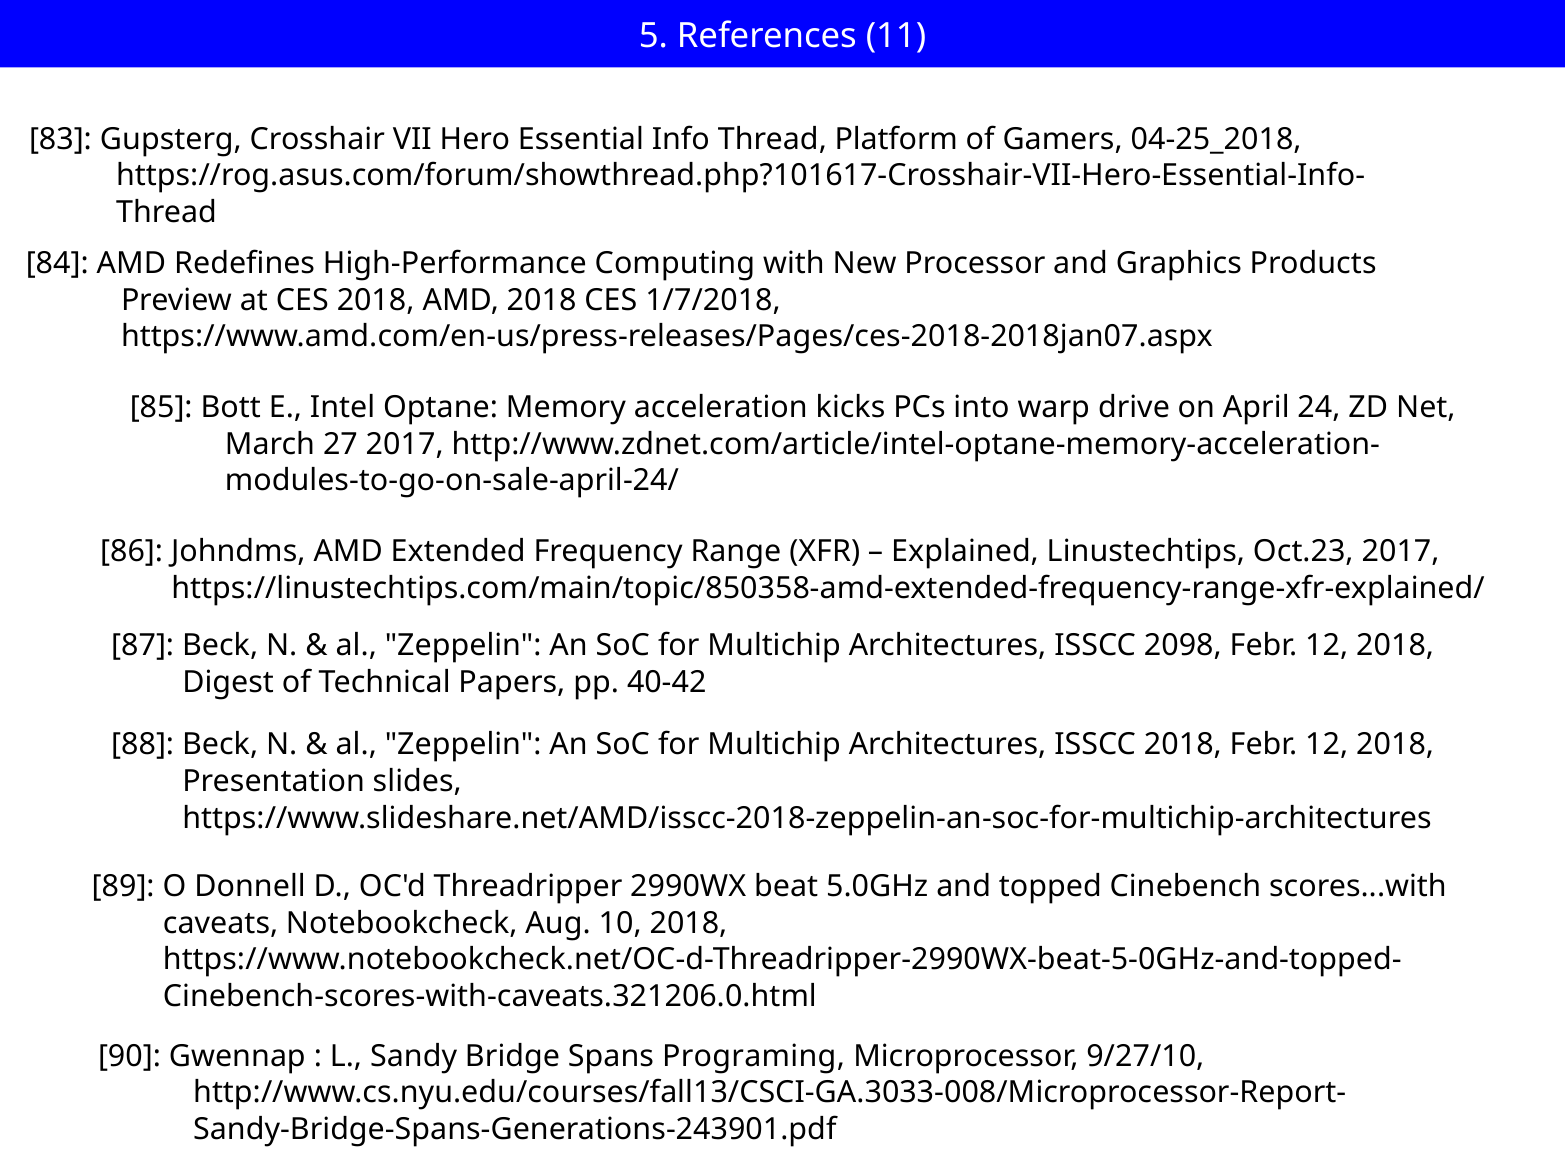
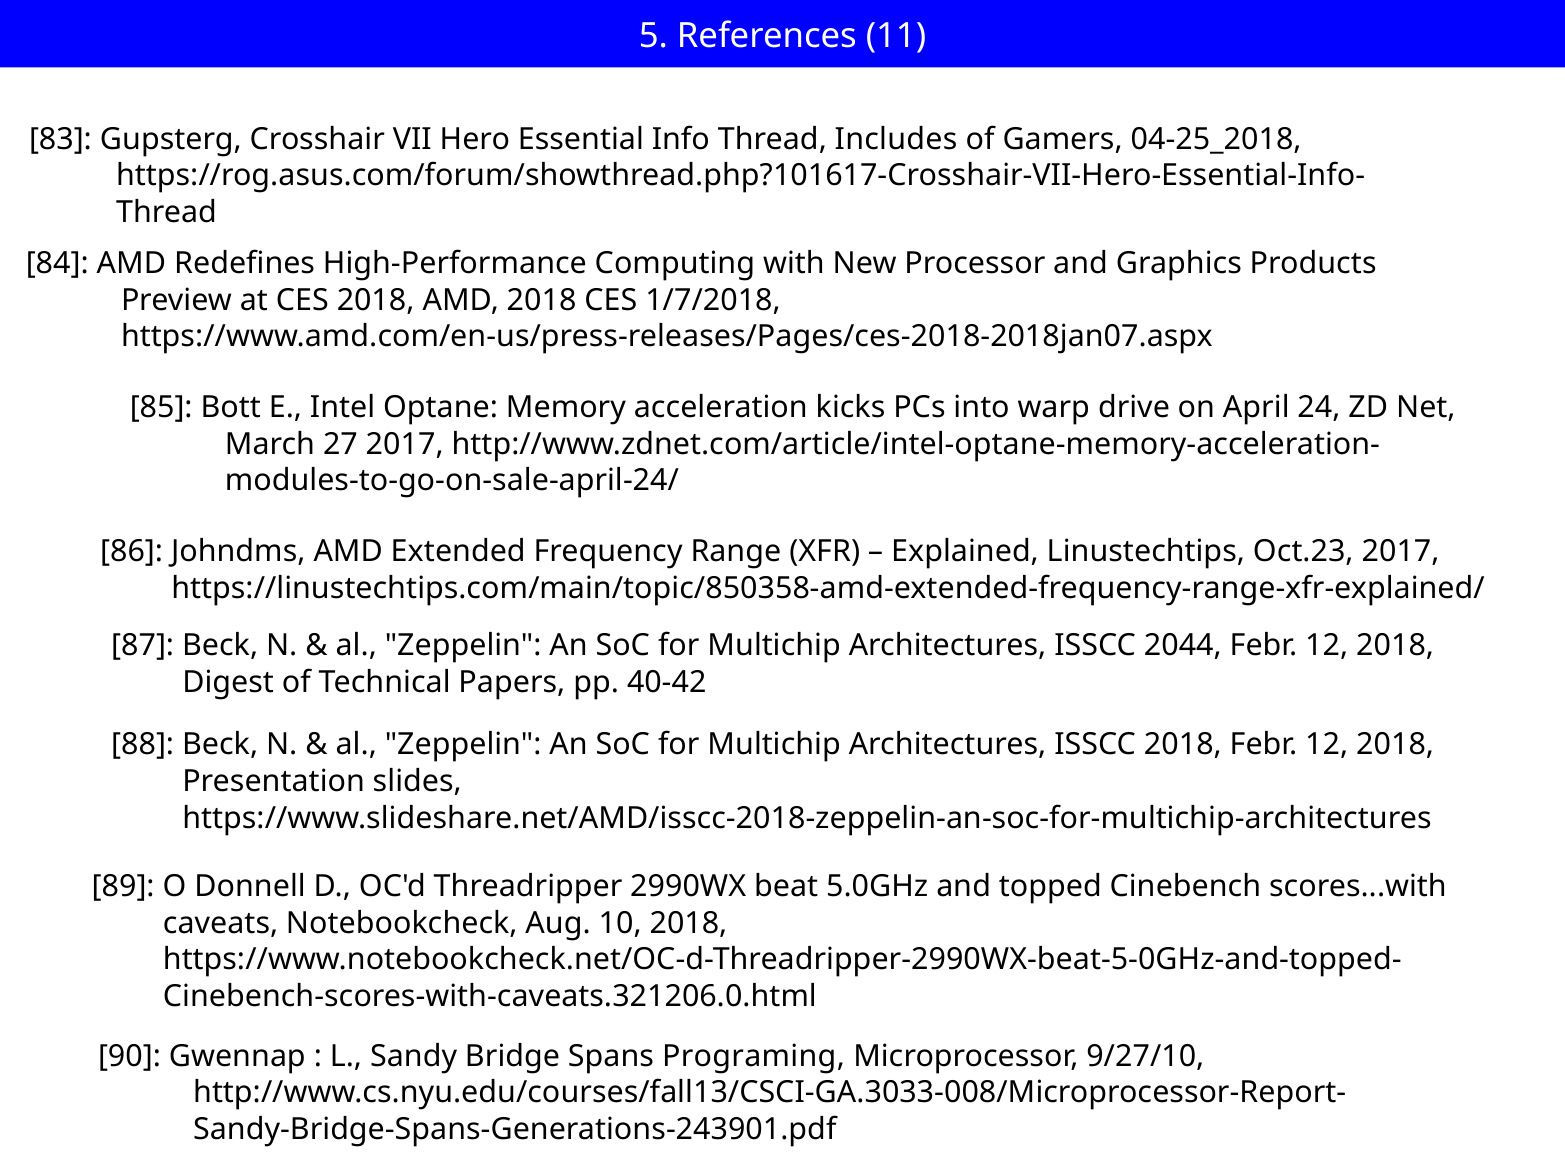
Platform: Platform -> Includes
2098: 2098 -> 2044
